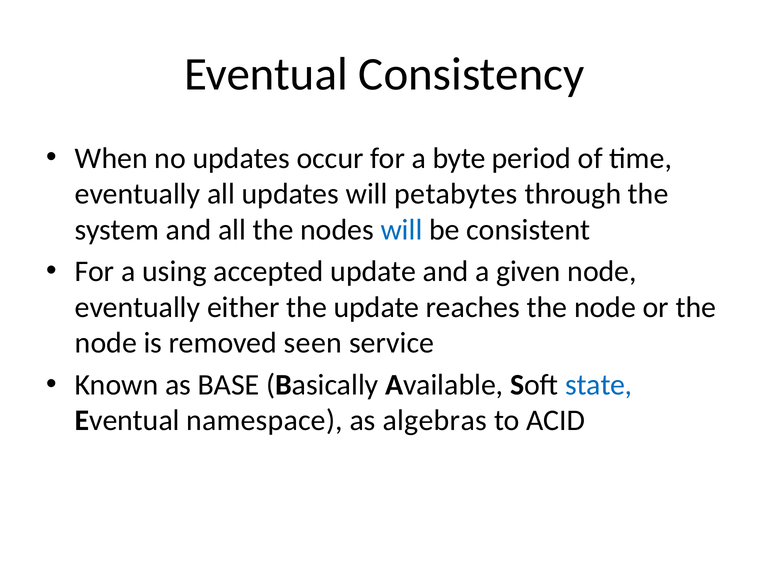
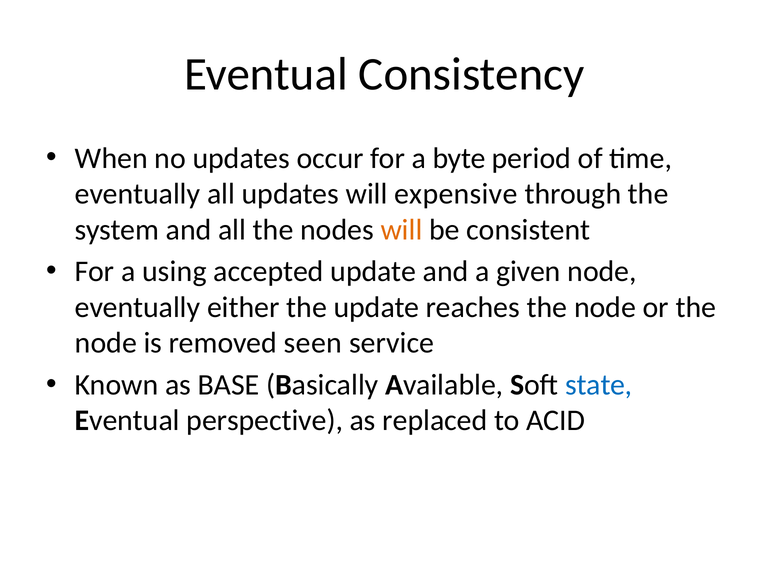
petabytes: petabytes -> expensive
will at (401, 230) colour: blue -> orange
namespace: namespace -> perspective
algebras: algebras -> replaced
